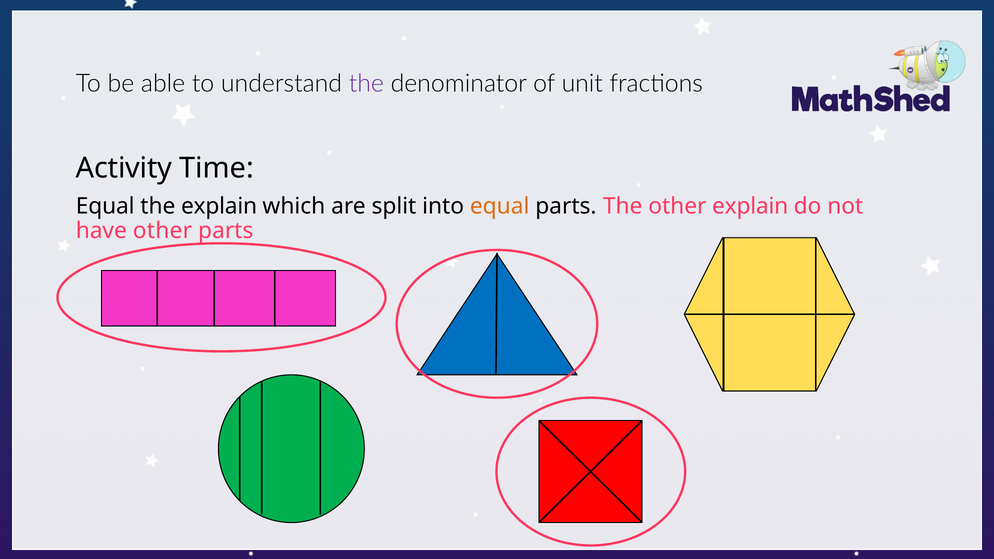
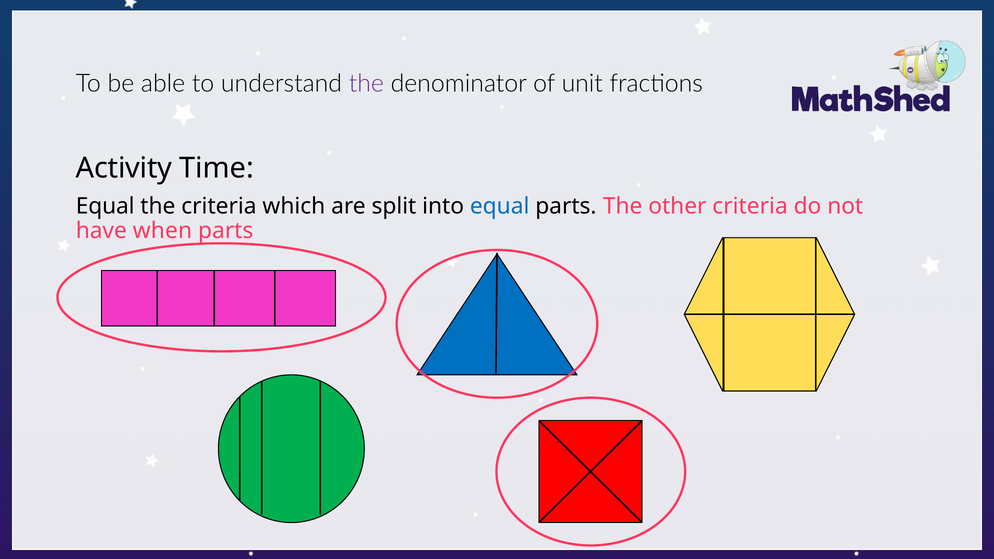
the explain: explain -> criteria
equal at (500, 206) colour: orange -> blue
other explain: explain -> criteria
have other: other -> when
